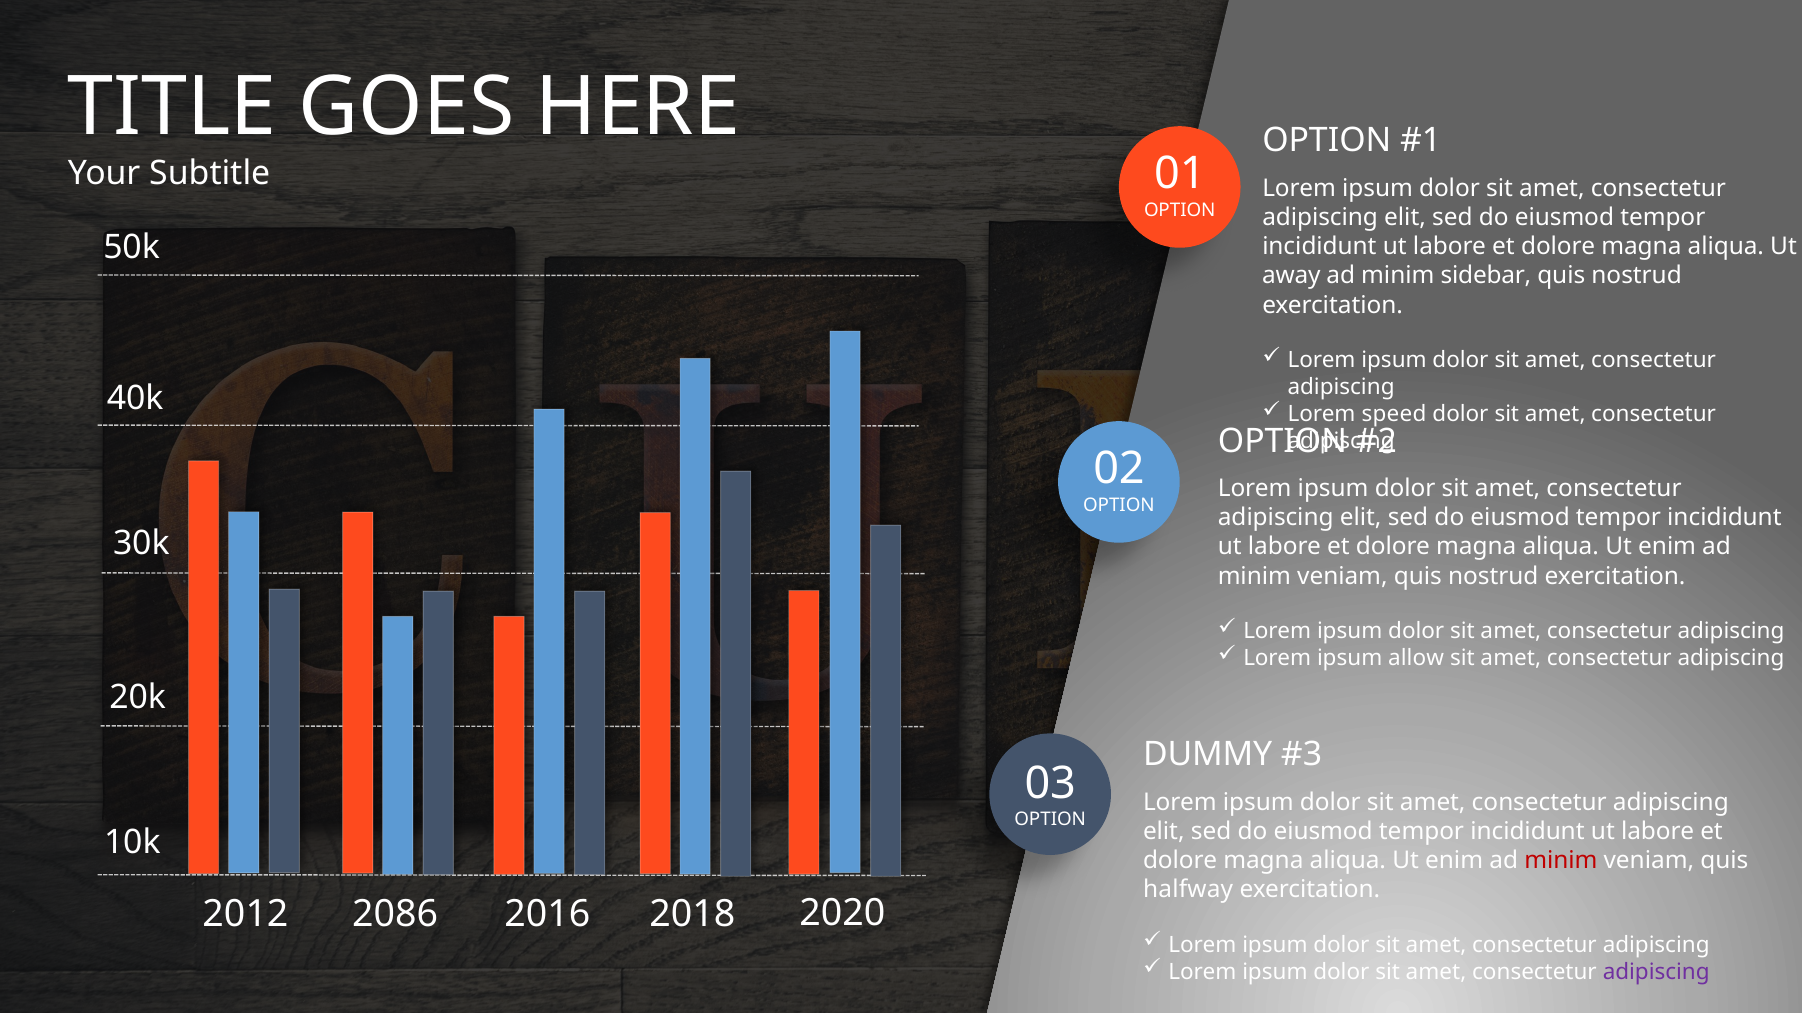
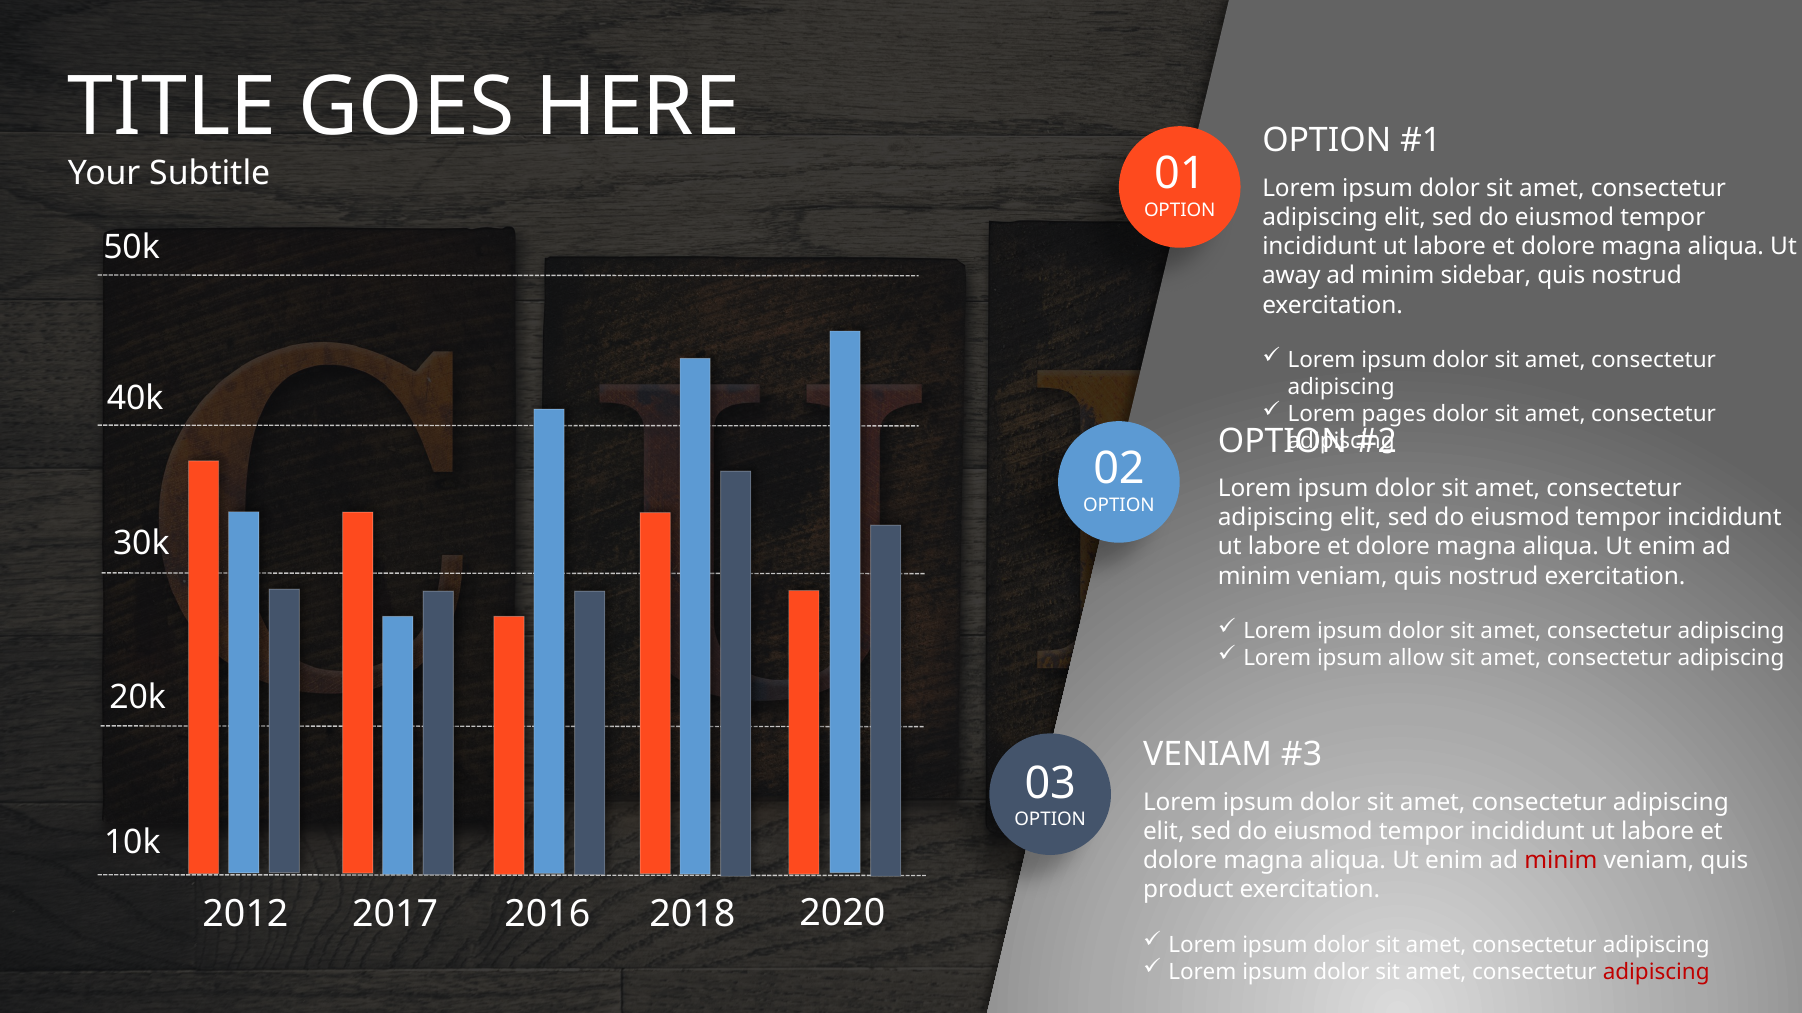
speed: speed -> pages
DUMMY at (1208, 755): DUMMY -> VENIAM
halfway: halfway -> product
2086: 2086 -> 2017
adipiscing at (1656, 973) colour: purple -> red
